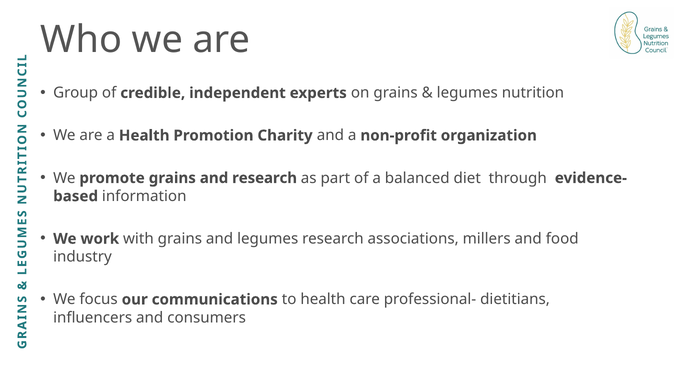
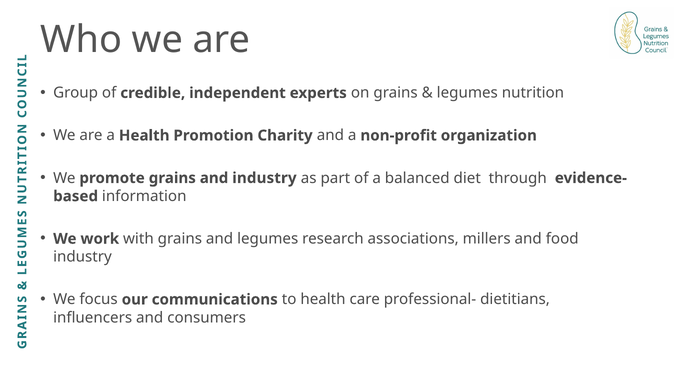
and research: research -> industry
